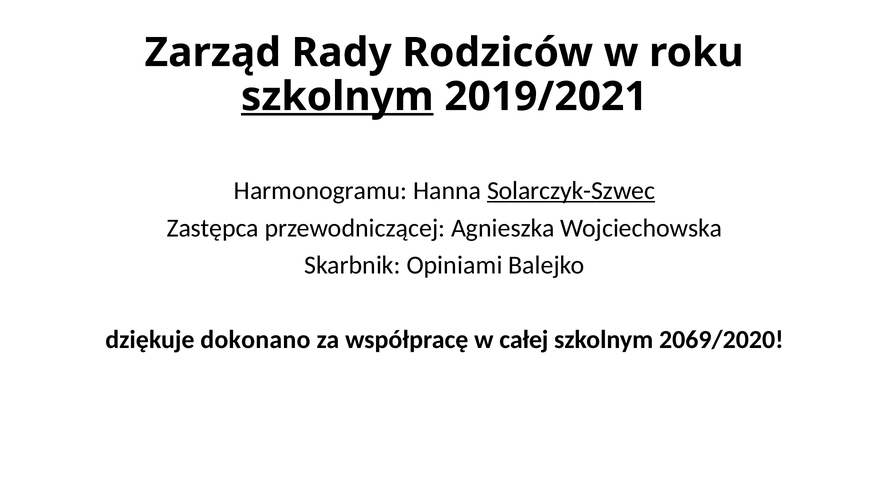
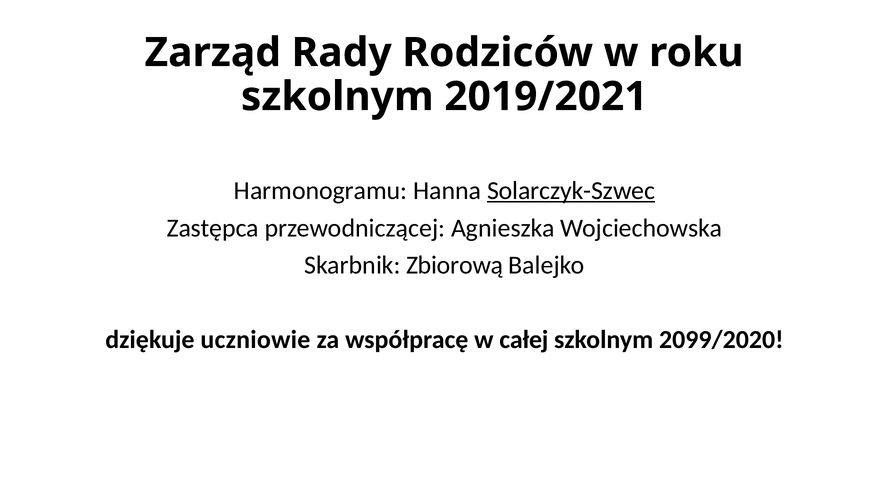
szkolnym at (337, 97) underline: present -> none
Opiniami: Opiniami -> Zbiorową
dokonano: dokonano -> uczniowie
2069/2020: 2069/2020 -> 2099/2020
